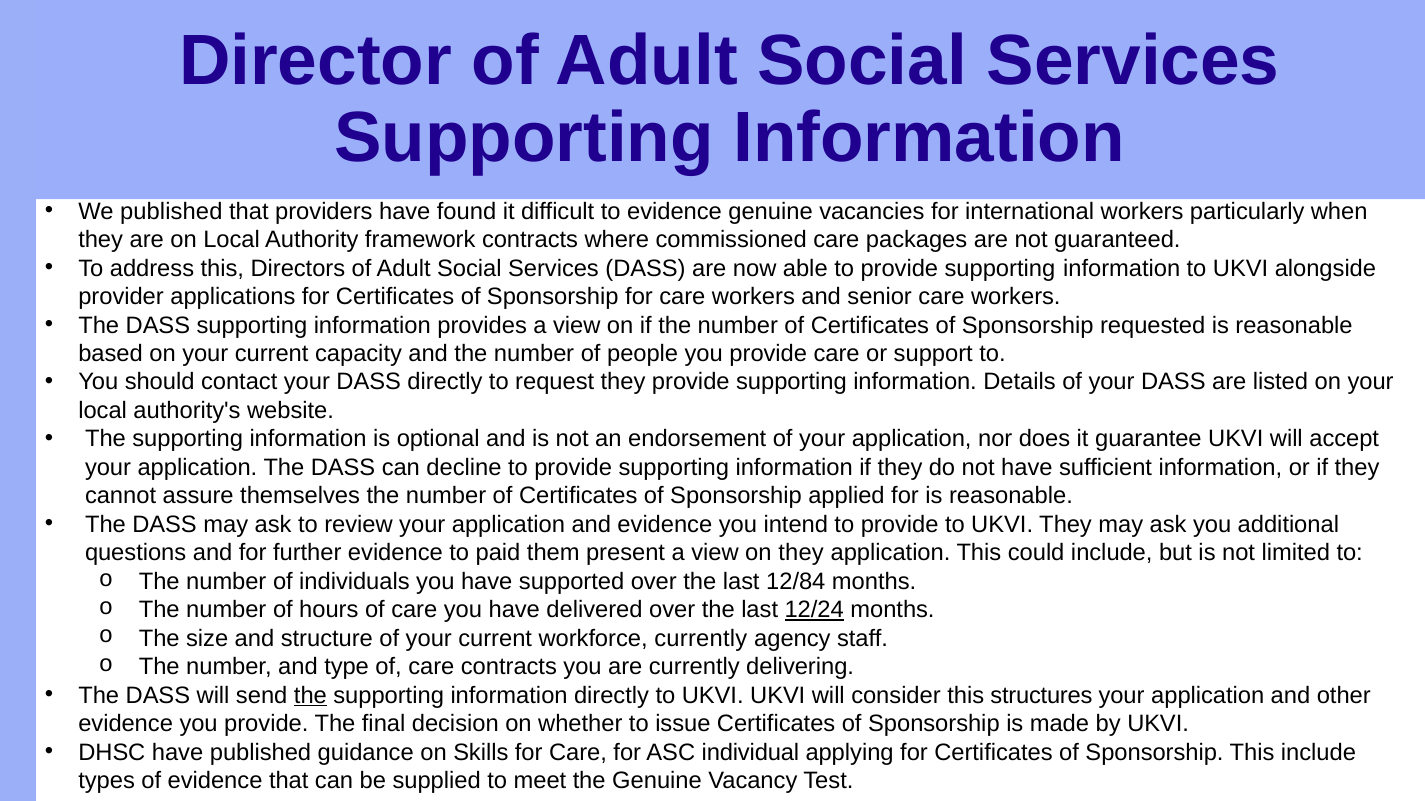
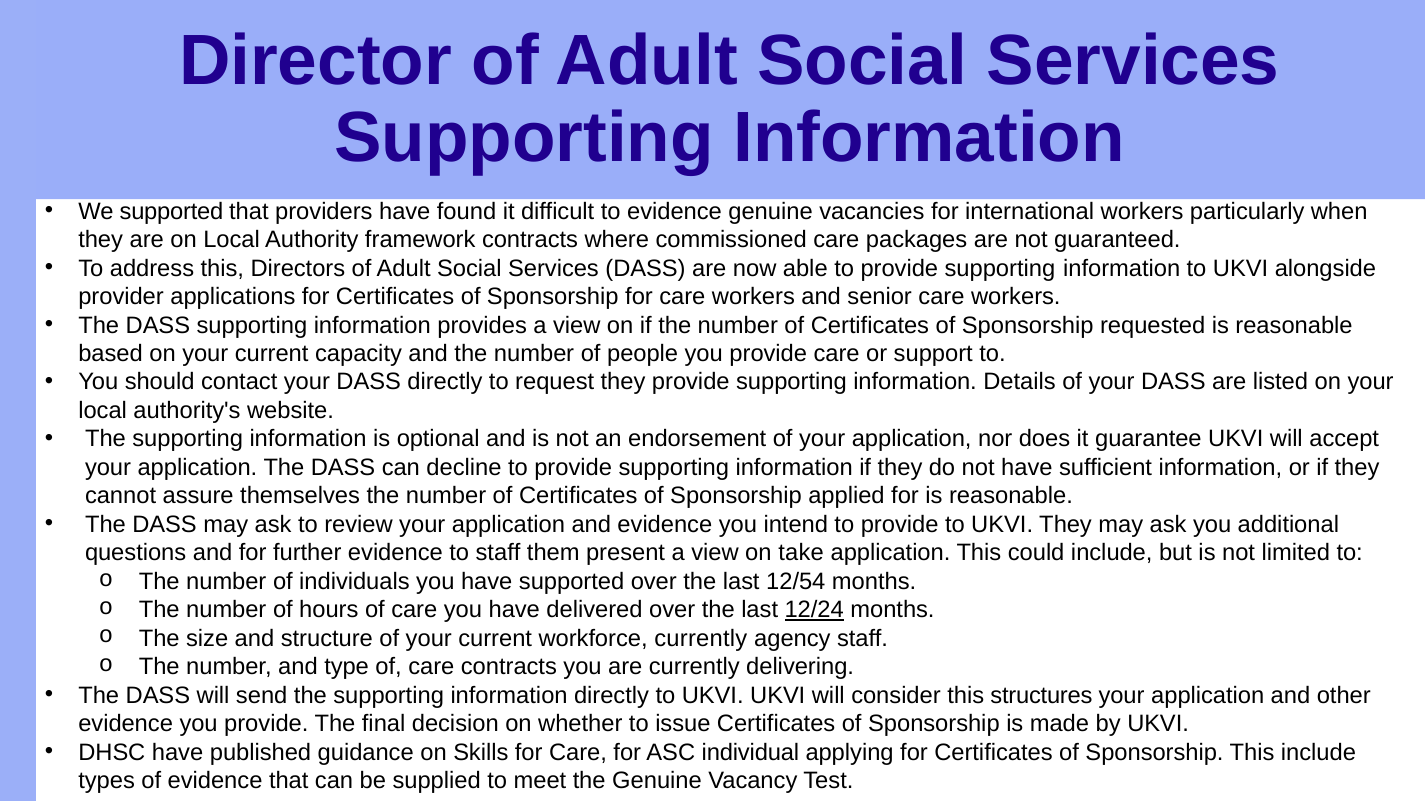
We published: published -> supported
to paid: paid -> staff
on they: they -> take
12/84: 12/84 -> 12/54
the at (310, 696) underline: present -> none
